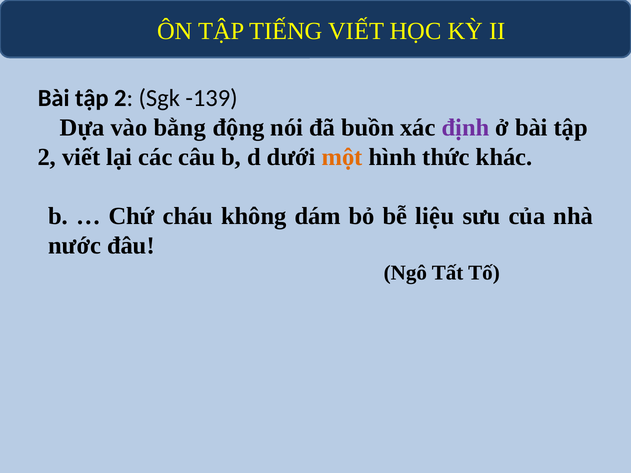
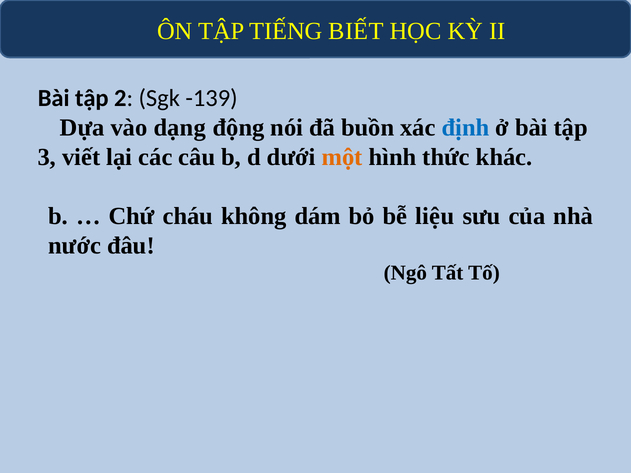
TIẾNG VIẾT: VIẾT -> BIẾT
bằng: bằng -> dạng
định colour: purple -> blue
2 at (47, 157): 2 -> 3
